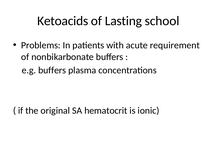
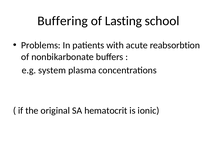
Ketoacids: Ketoacids -> Buffering
requirement: requirement -> reabsorbtion
e.g buffers: buffers -> system
